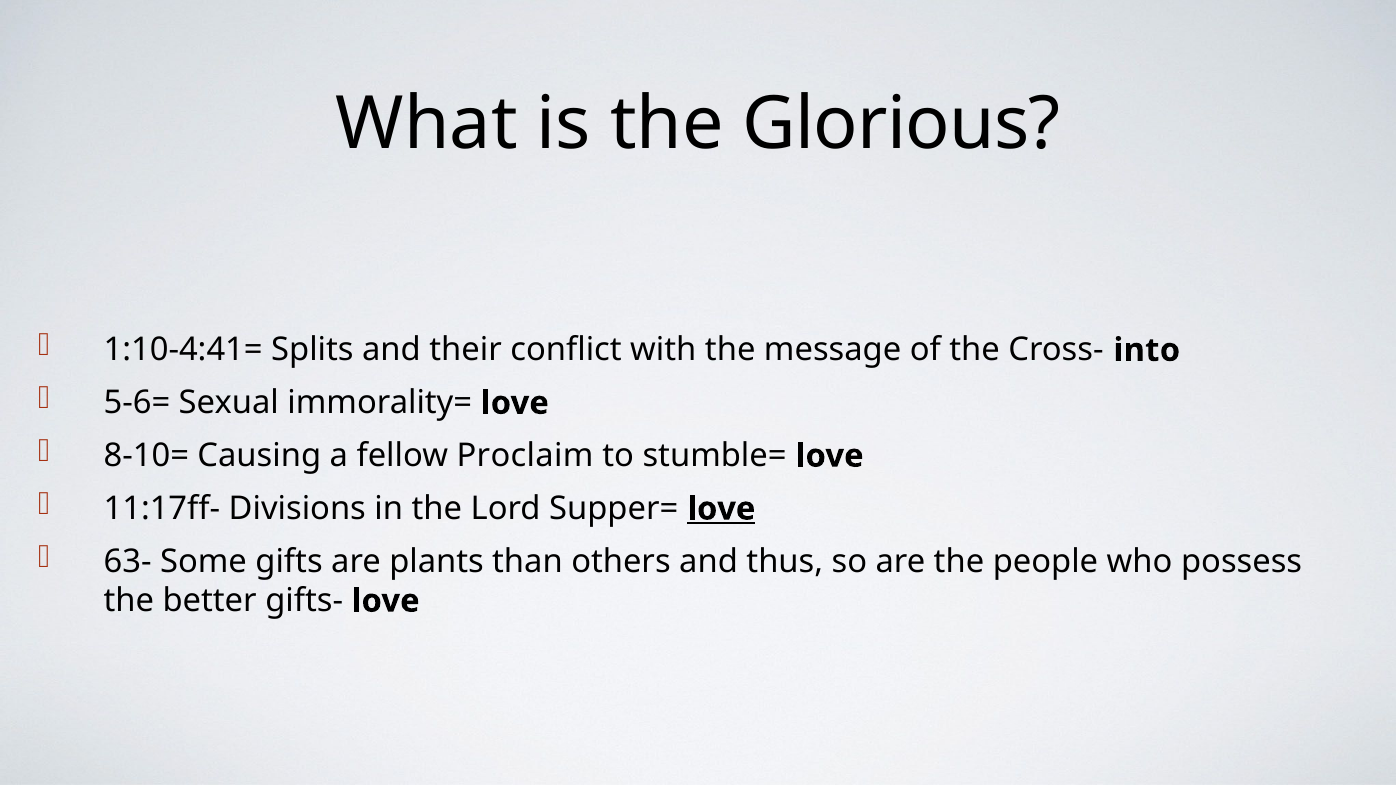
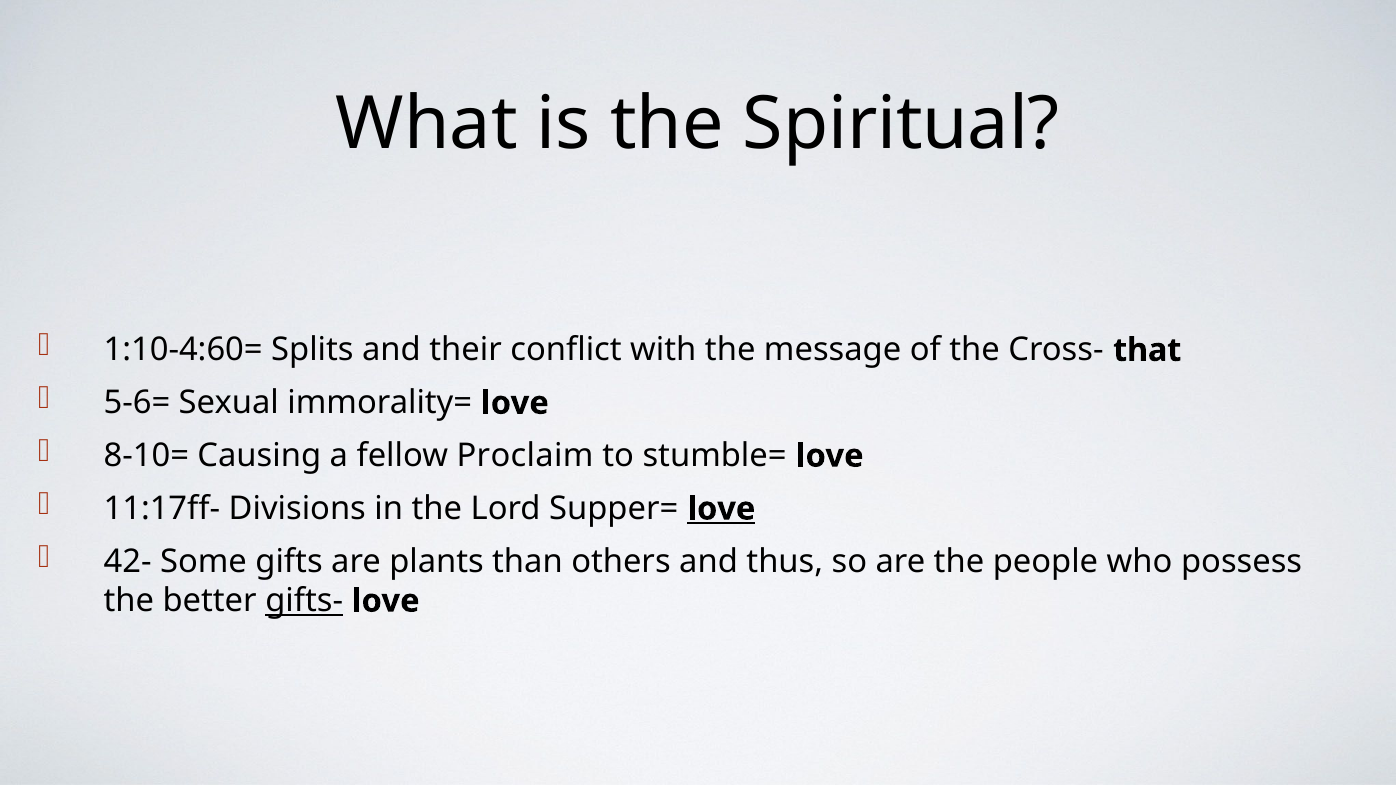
Glorious: Glorious -> Spiritual
1:10-4:41=: 1:10-4:41= -> 1:10-4:60=
into: into -> that
63-: 63- -> 42-
gifts- underline: none -> present
